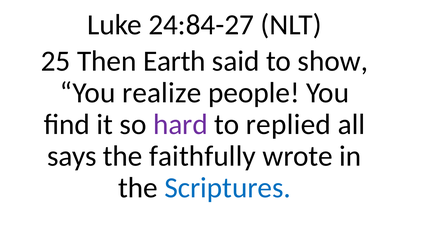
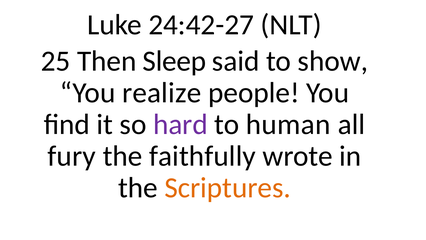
24:84-27: 24:84-27 -> 24:42-27
Earth: Earth -> Sleep
replied: replied -> human
says: says -> fury
Scriptures colour: blue -> orange
